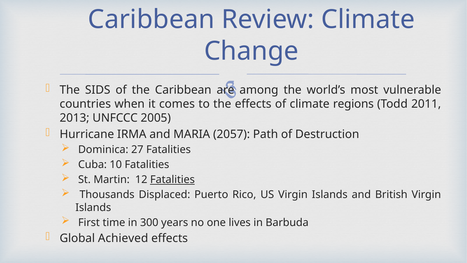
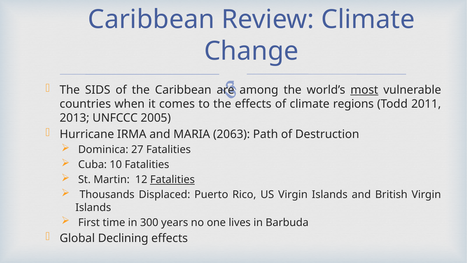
most underline: none -> present
2057: 2057 -> 2063
Achieved: Achieved -> Declining
